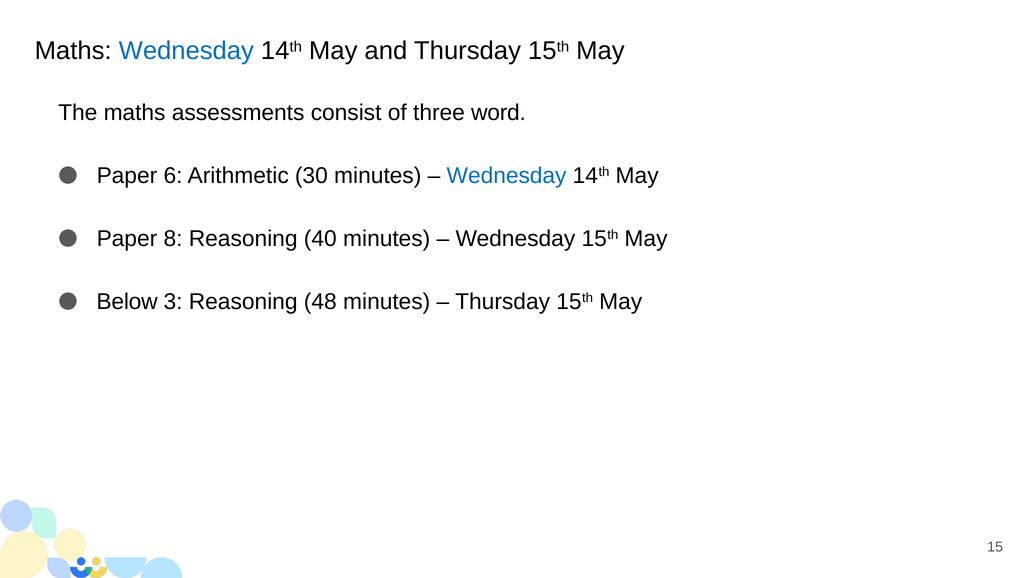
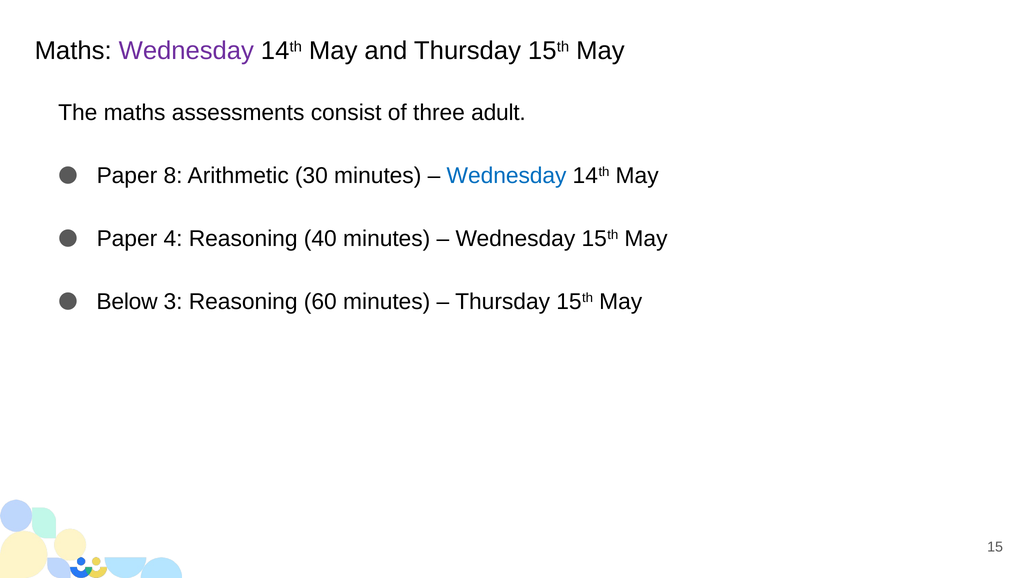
Wednesday at (186, 51) colour: blue -> purple
word: word -> adult
6: 6 -> 8
8: 8 -> 4
48: 48 -> 60
